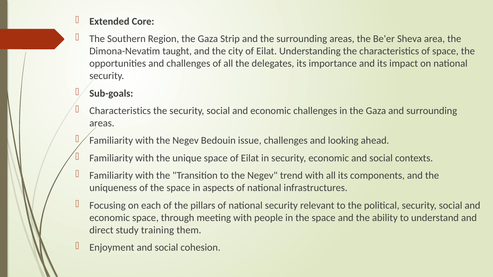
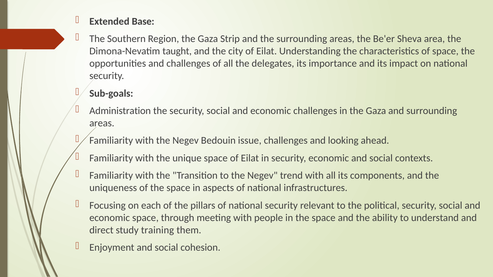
Core: Core -> Base
Characteristics at (120, 111): Characteristics -> Administration
